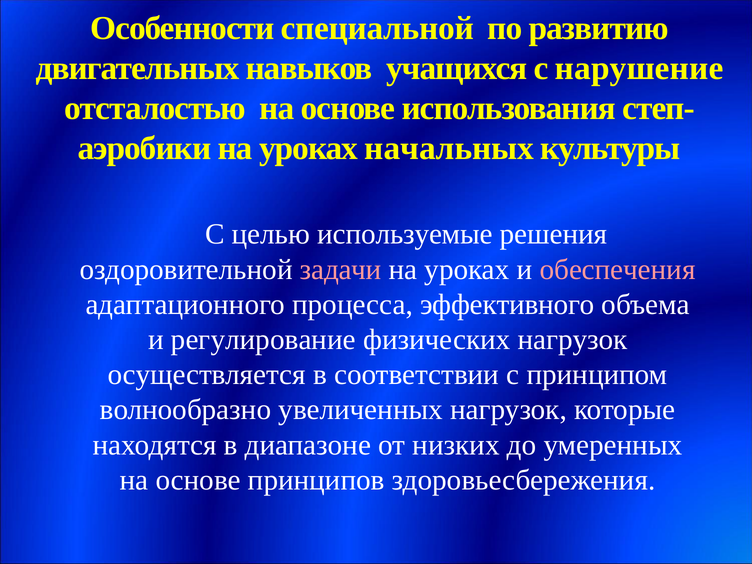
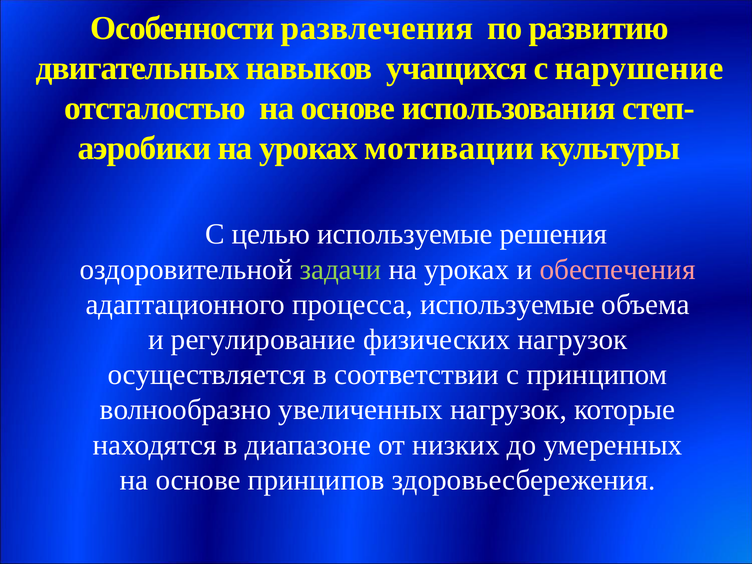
специальной: специальной -> развлечения
начальных: начальных -> мотивации
задачи colour: pink -> light green
процесса эффективного: эффективного -> используемые
